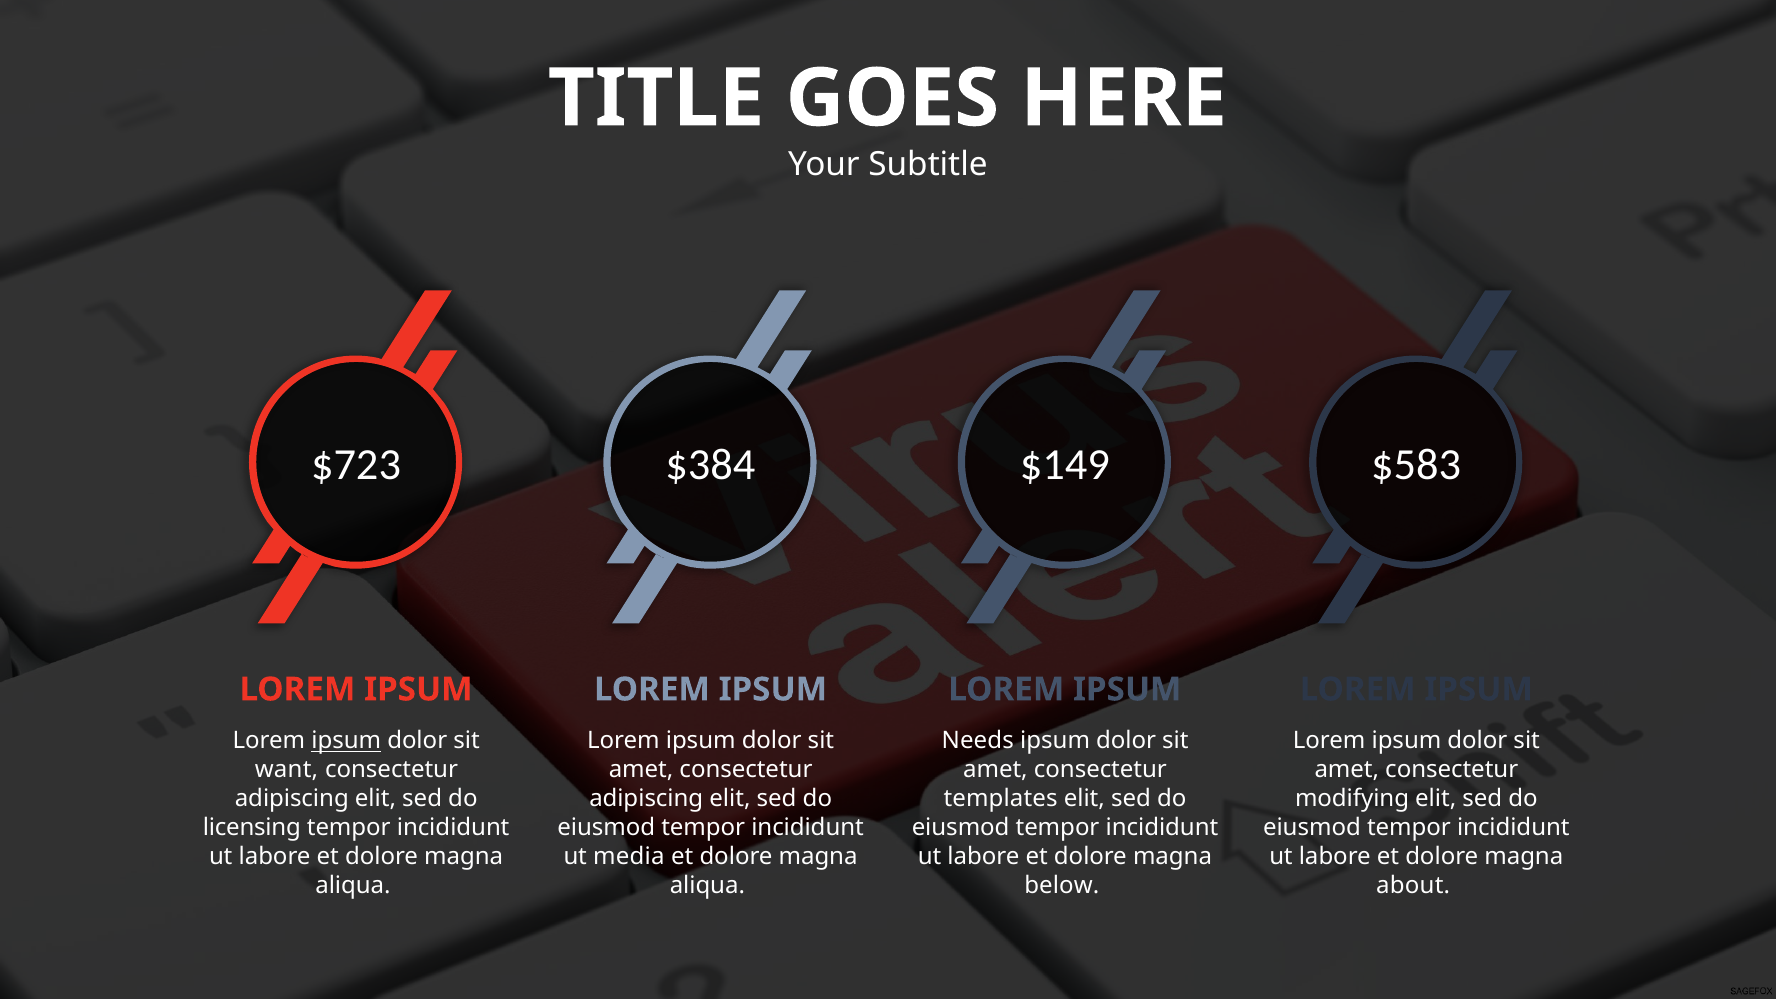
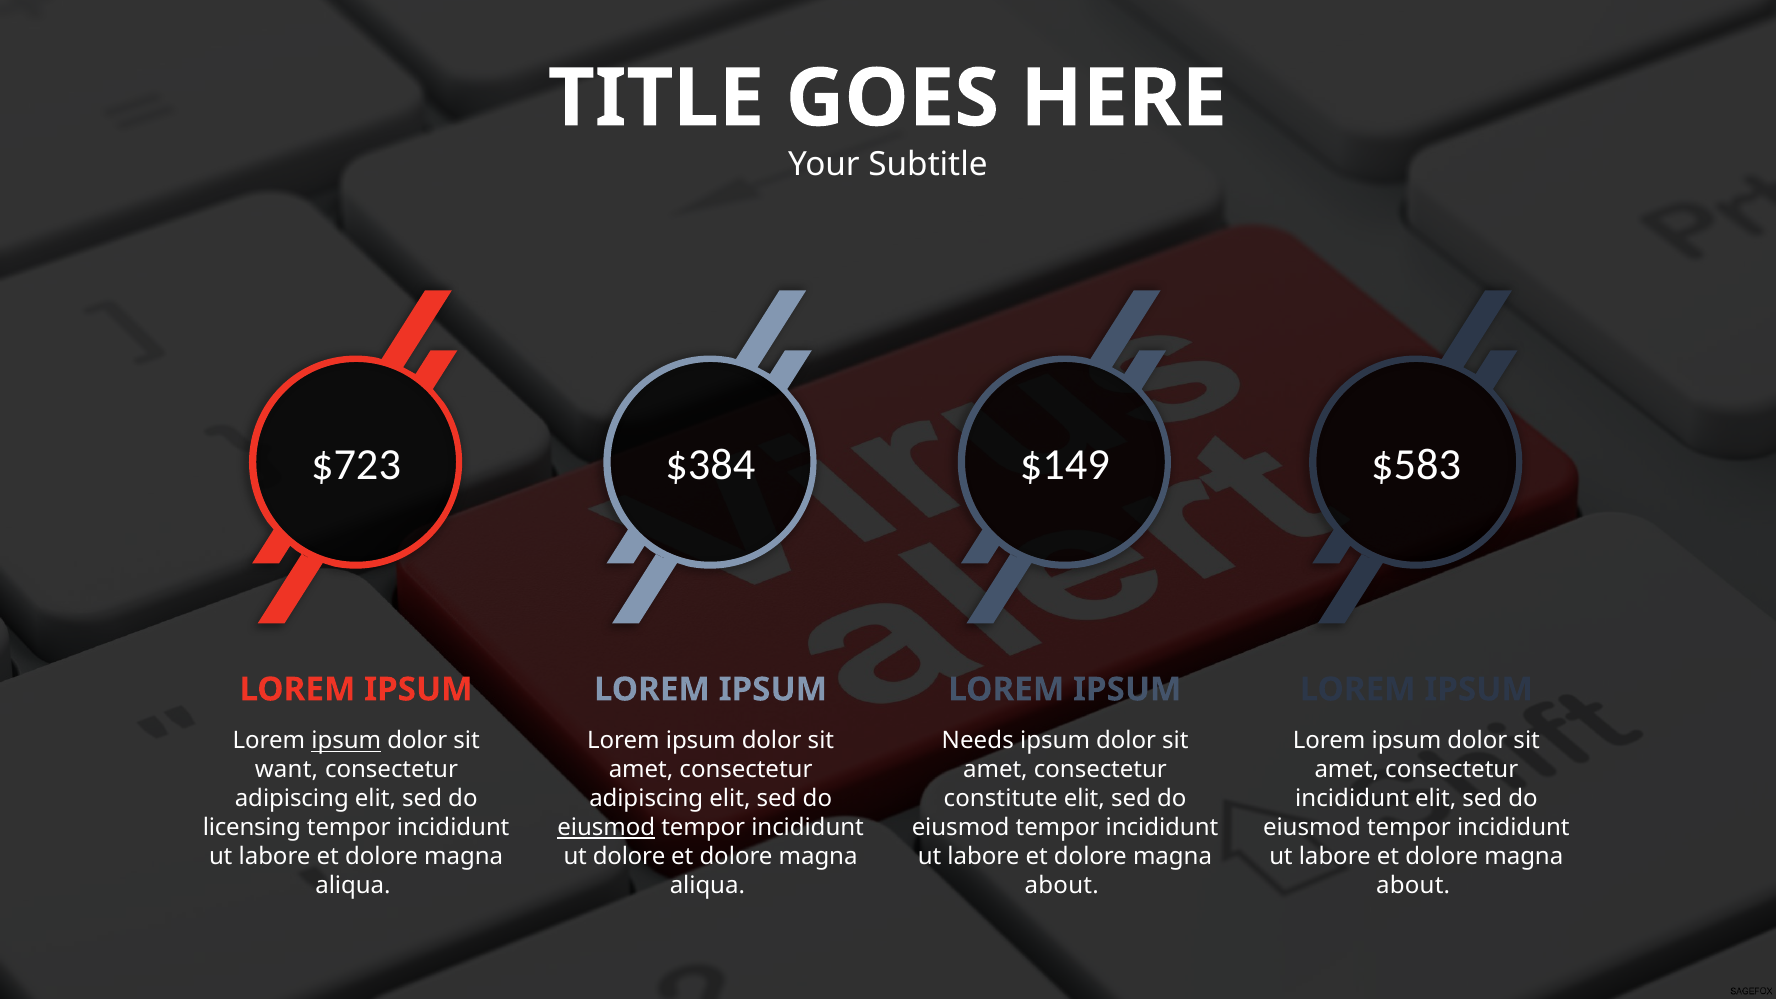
templates: templates -> constitute
modifying at (1352, 799): modifying -> incididunt
eiusmod at (606, 828) underline: none -> present
ut media: media -> dolore
below at (1062, 885): below -> about
